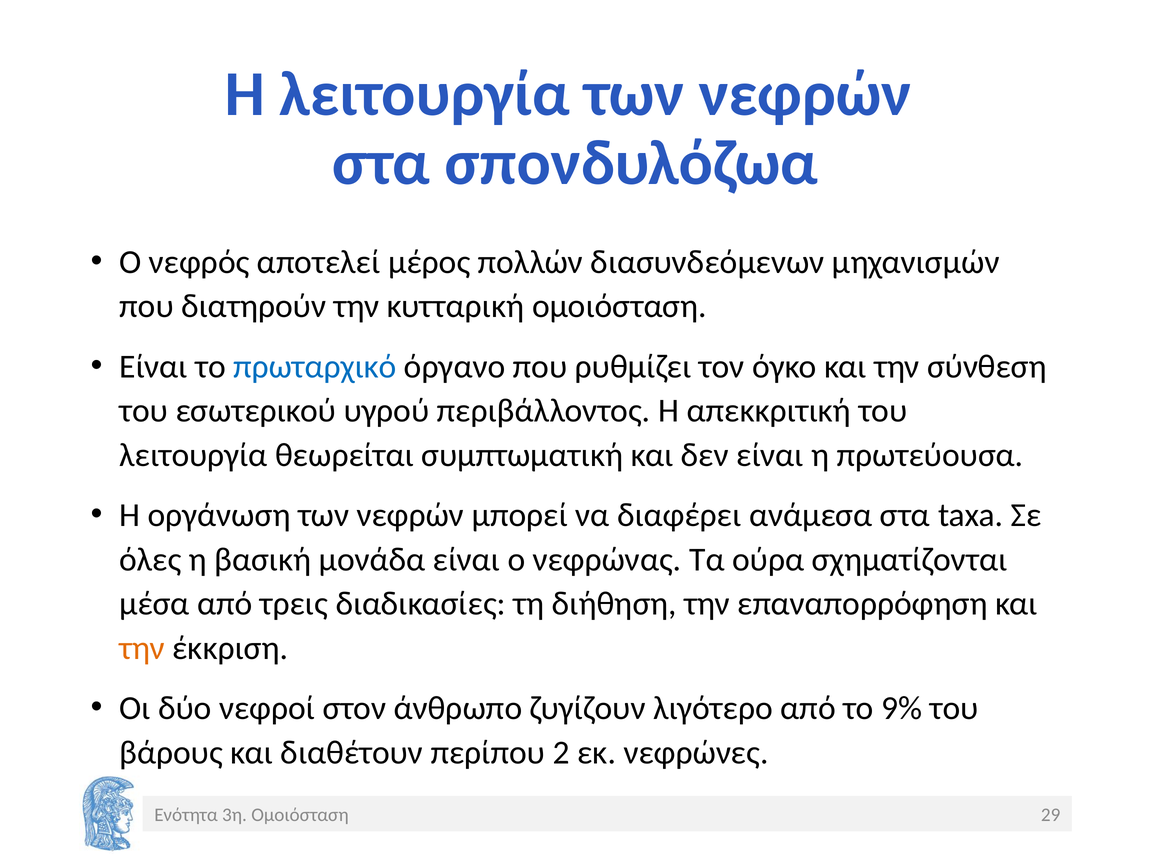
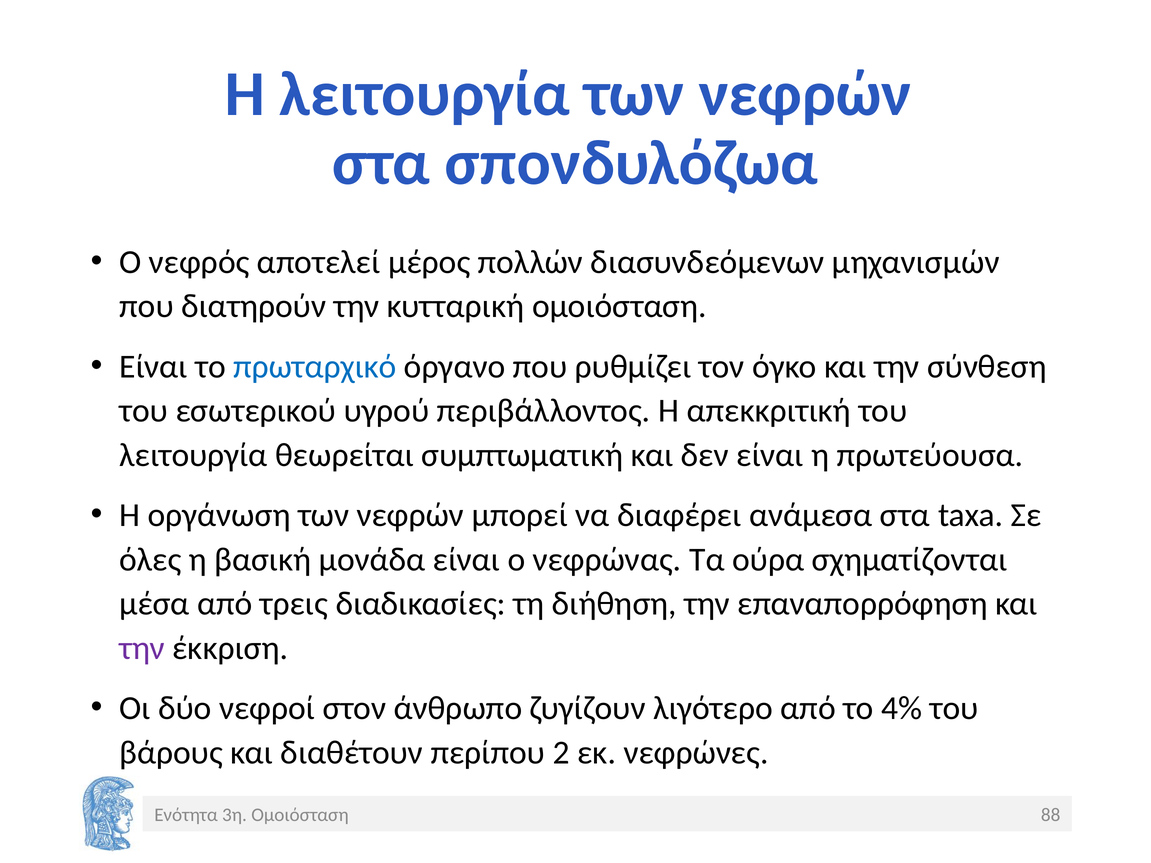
την at (142, 648) colour: orange -> purple
9%: 9% -> 4%
29: 29 -> 88
